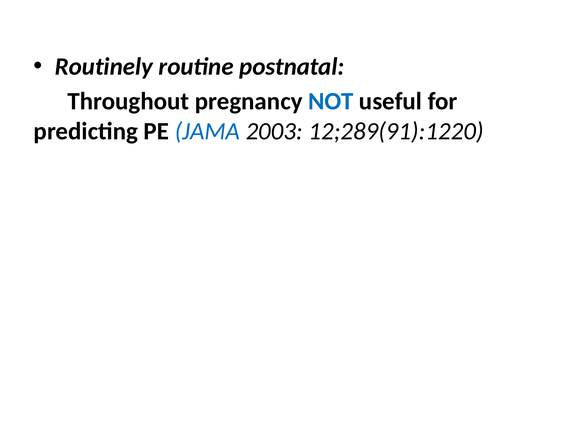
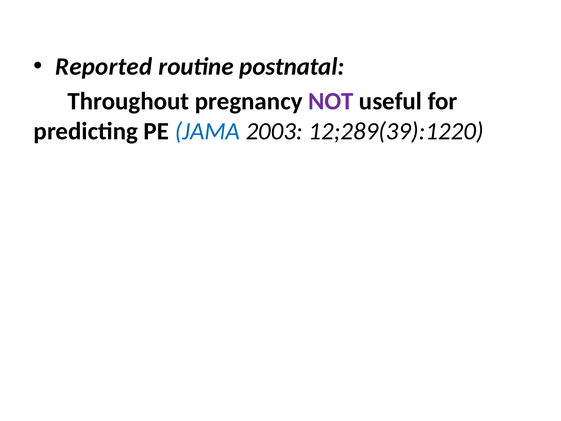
Routinely: Routinely -> Reported
NOT colour: blue -> purple
12;289(91):1220: 12;289(91):1220 -> 12;289(39):1220
